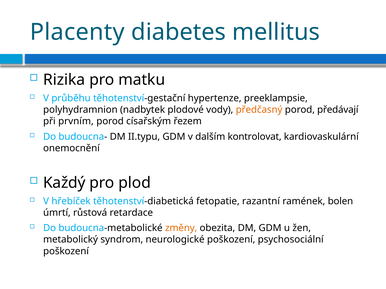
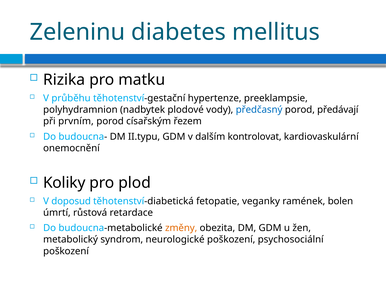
Placenty: Placenty -> Zeleninu
předčasný colour: orange -> blue
Každý: Každý -> Koliky
hřebíček: hřebíček -> doposud
razantní: razantní -> veganky
